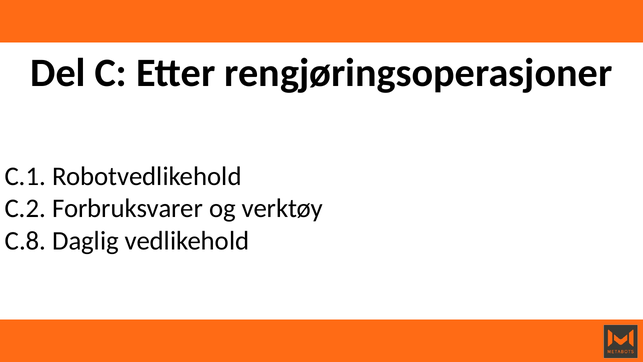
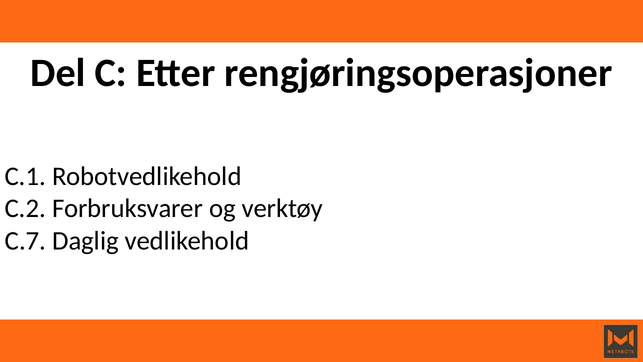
C.8: C.8 -> C.7
